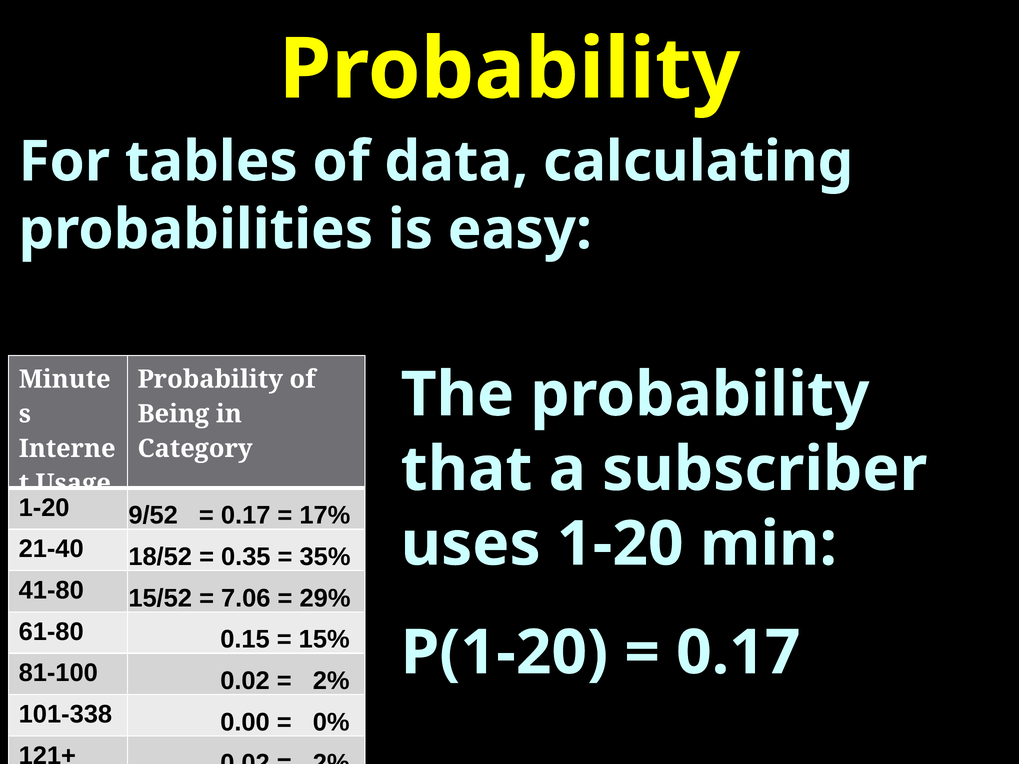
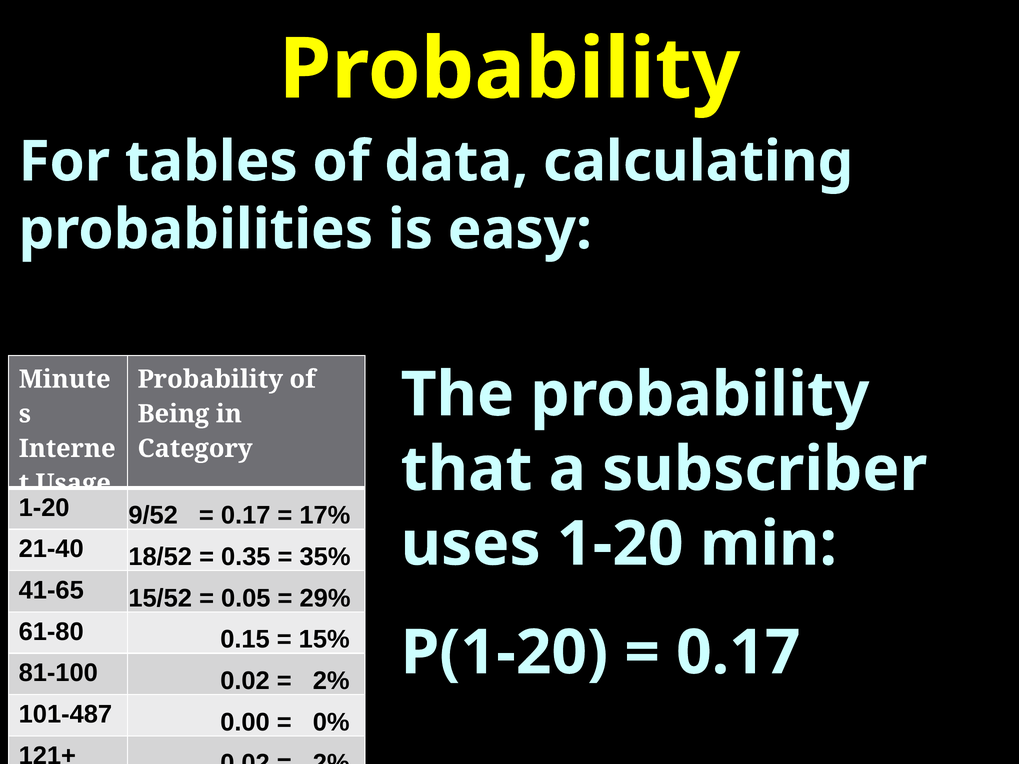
41-80: 41-80 -> 41-65
7.06: 7.06 -> 0.05
101-338: 101-338 -> 101-487
